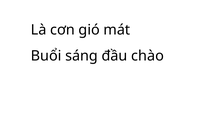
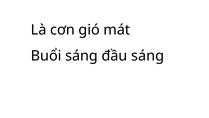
đầu chào: chào -> sáng
